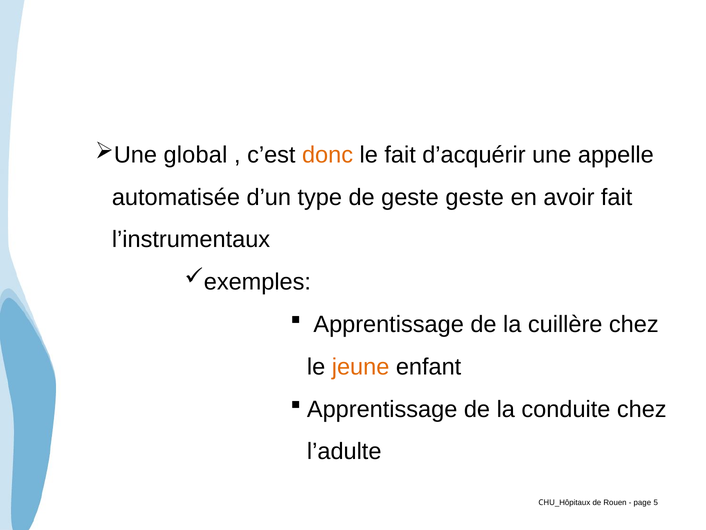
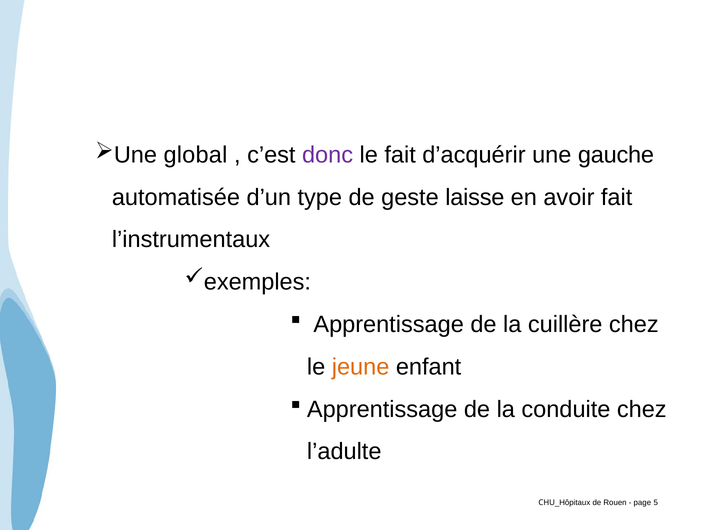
donc colour: orange -> purple
appelle: appelle -> gauche
geste geste: geste -> laisse
